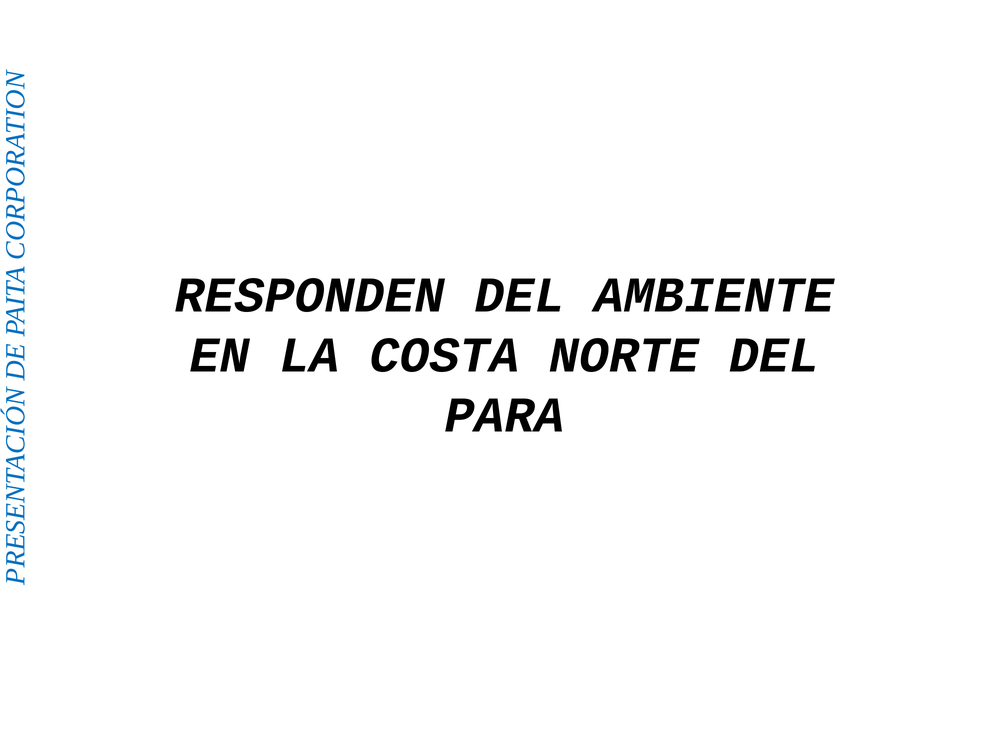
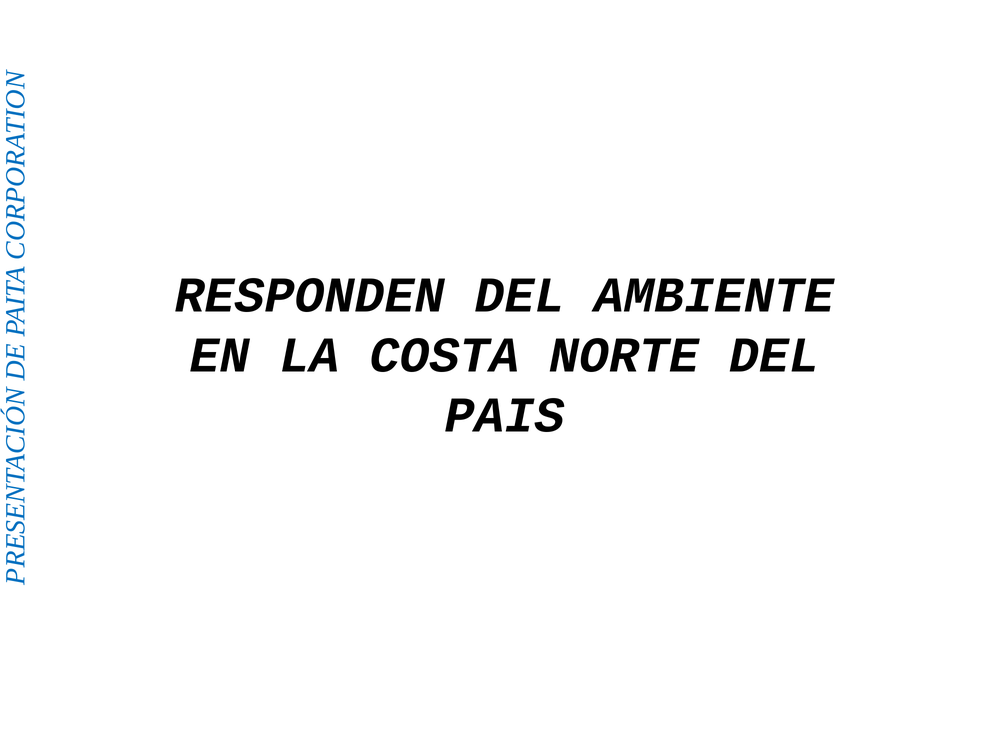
PARA: PARA -> PAIS
